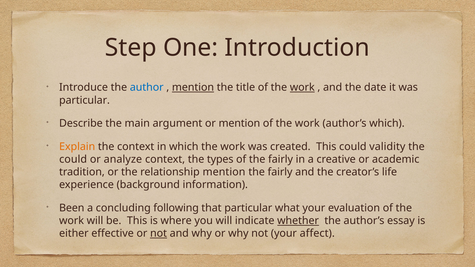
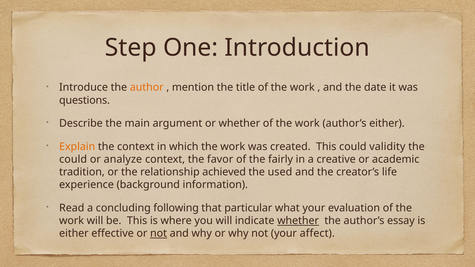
author colour: blue -> orange
mention at (193, 88) underline: present -> none
work at (302, 88) underline: present -> none
particular at (85, 100): particular -> questions
or mention: mention -> whether
author’s which: which -> either
types: types -> favor
relationship mention: mention -> achieved
fairly at (280, 172): fairly -> used
Been: Been -> Read
